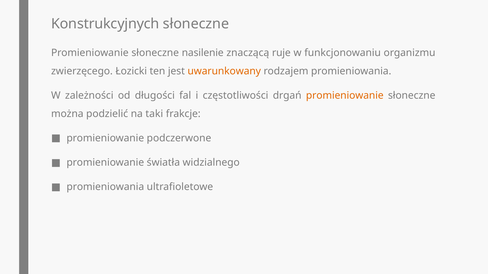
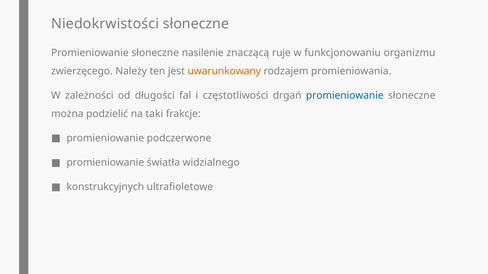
Konstrukcyjnych: Konstrukcyjnych -> Niedokrwistości
Łozicki: Łozicki -> Należy
promieniowanie at (345, 96) colour: orange -> blue
promieniowania at (105, 187): promieniowania -> konstrukcyjnych
